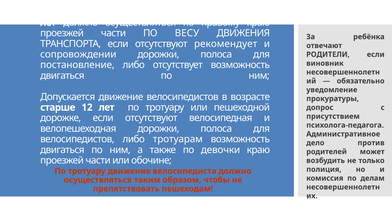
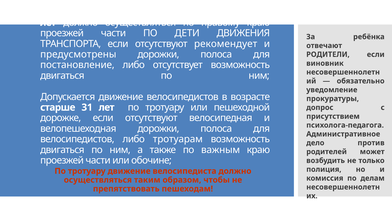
ВЕСУ: ВЕСУ -> ДЕТИ
сопровождении: сопровождении -> предусмотрены
12: 12 -> 31
девочки: девочки -> важным
